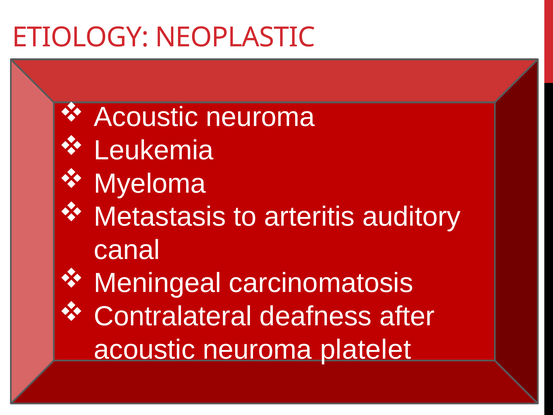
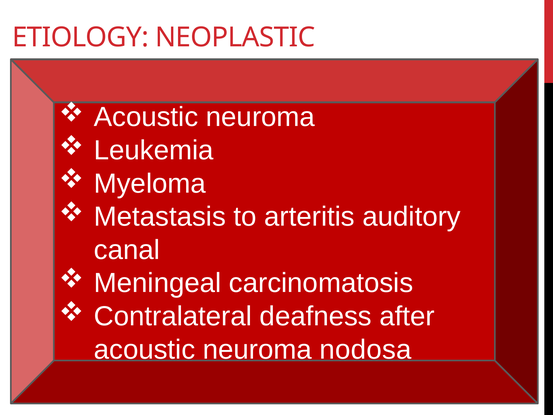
platelet: platelet -> nodosa
